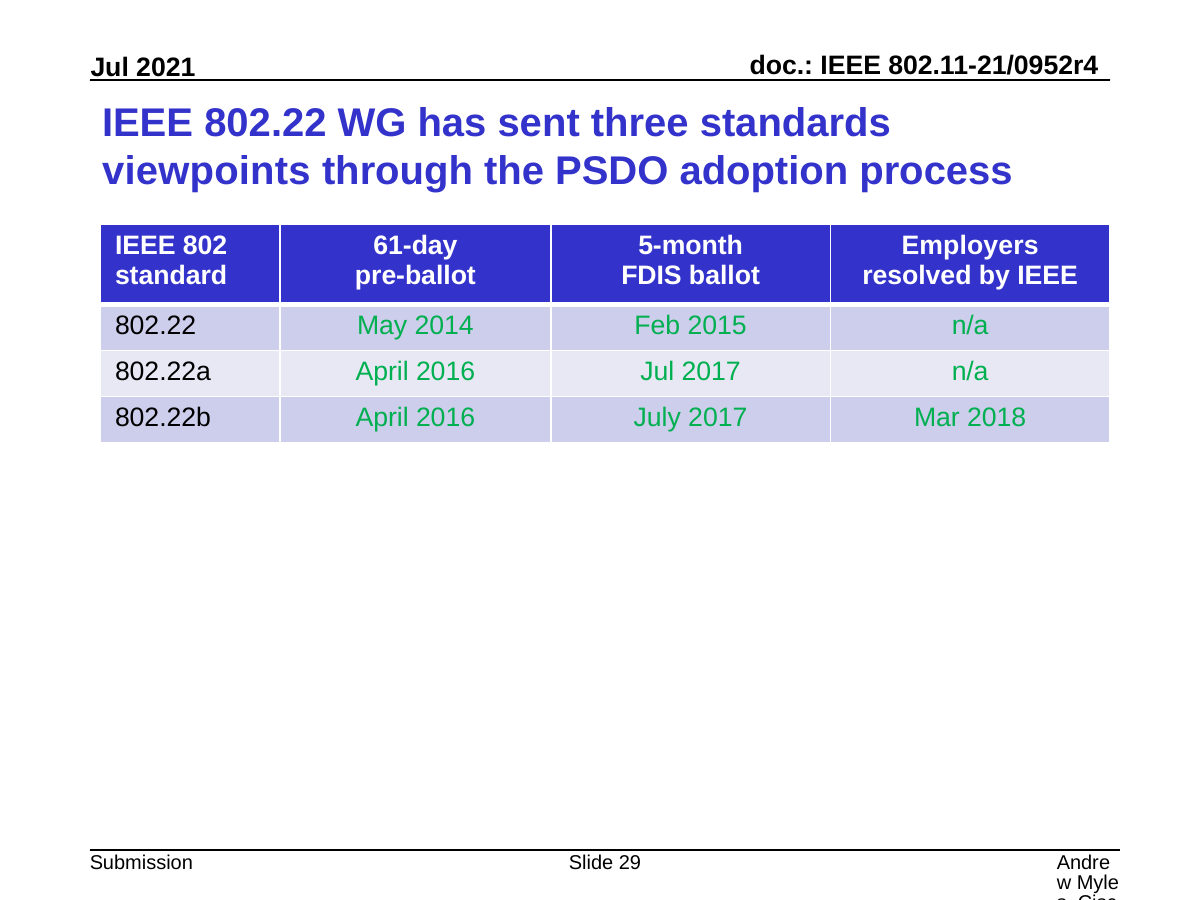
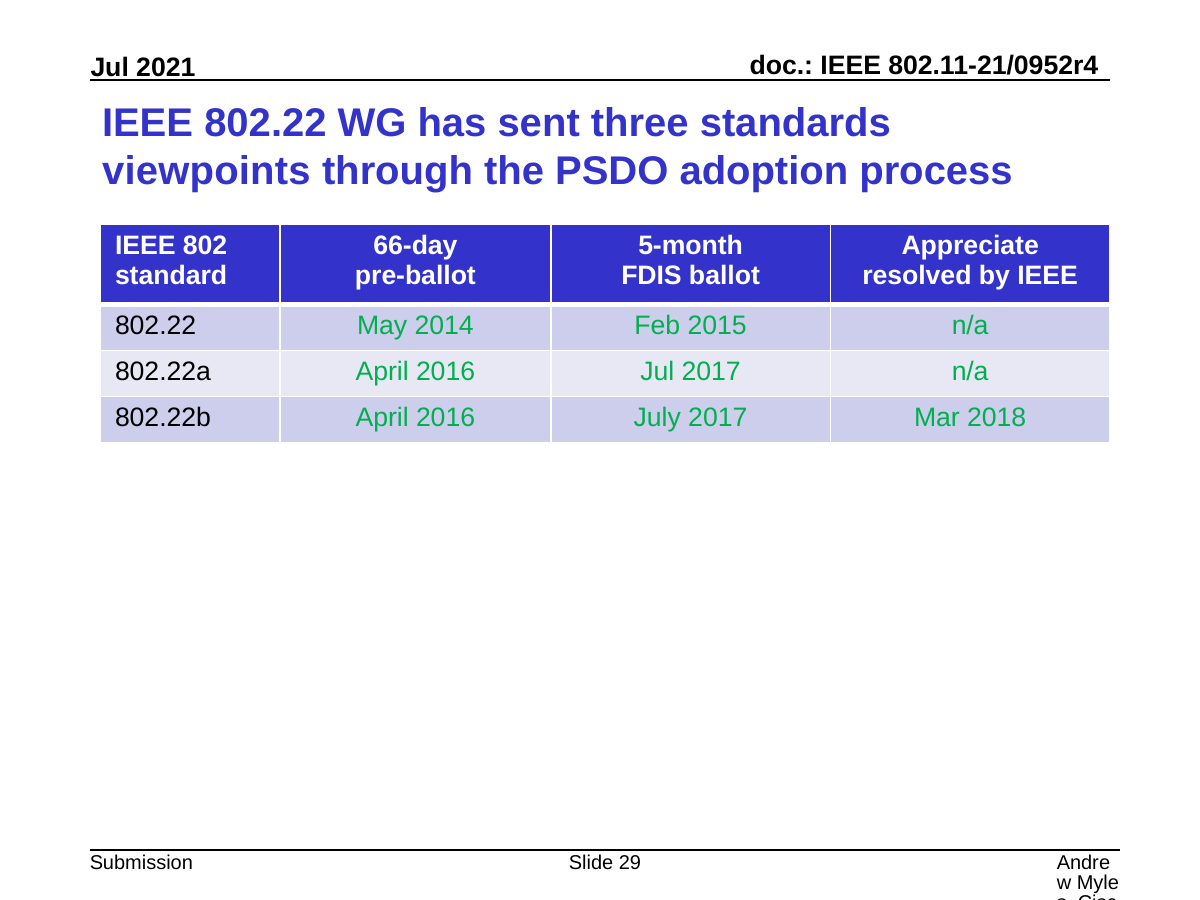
61-day: 61-day -> 66-day
Employers: Employers -> Appreciate
